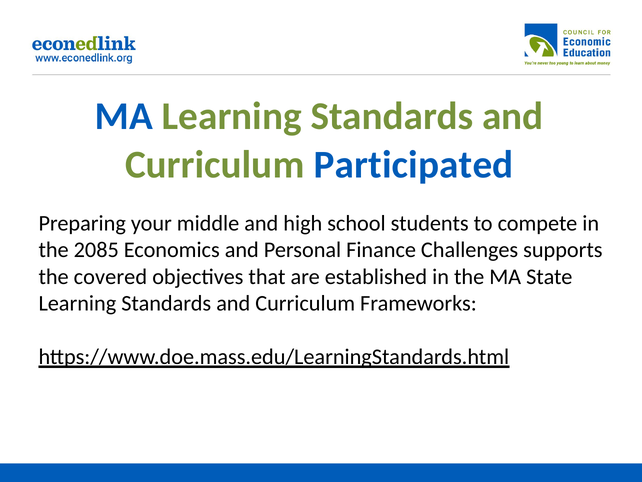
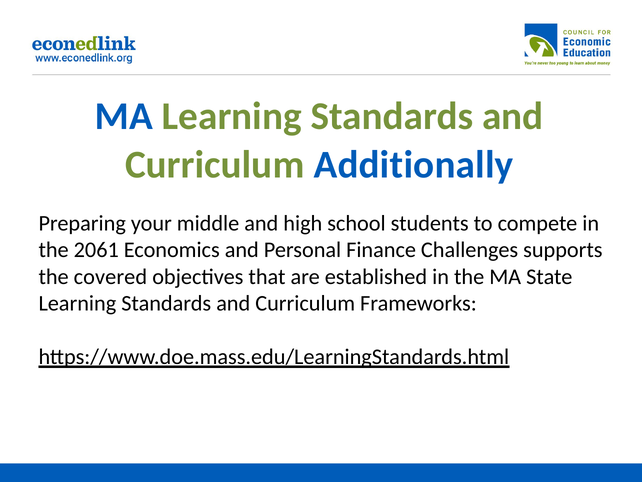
Participated: Participated -> Additionally
2085: 2085 -> 2061
